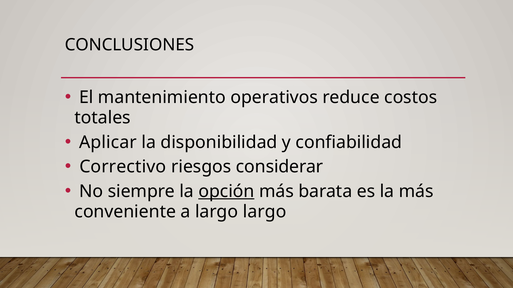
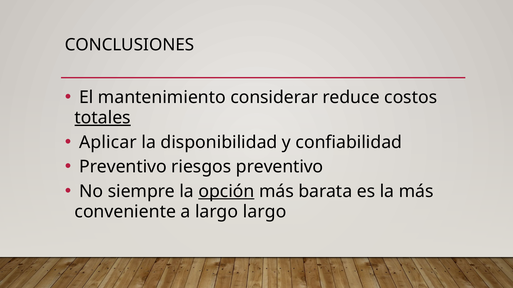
operativos: operativos -> considerar
totales underline: none -> present
Correctivo at (123, 167): Correctivo -> Preventivo
riesgos considerar: considerar -> preventivo
